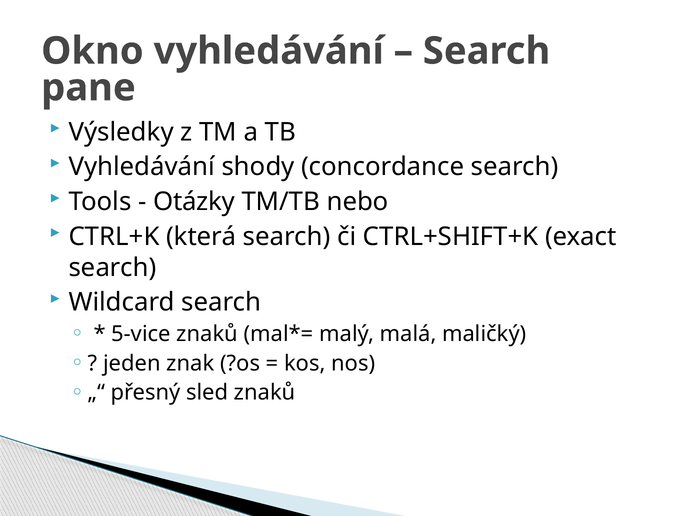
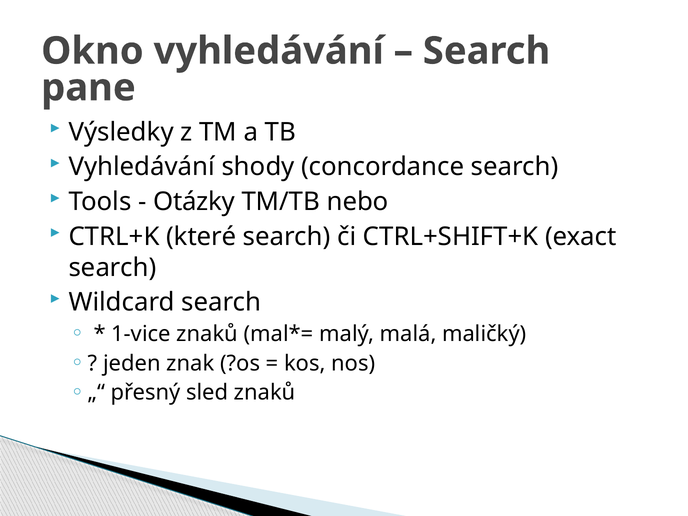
která: která -> které
5-vice: 5-vice -> 1-vice
